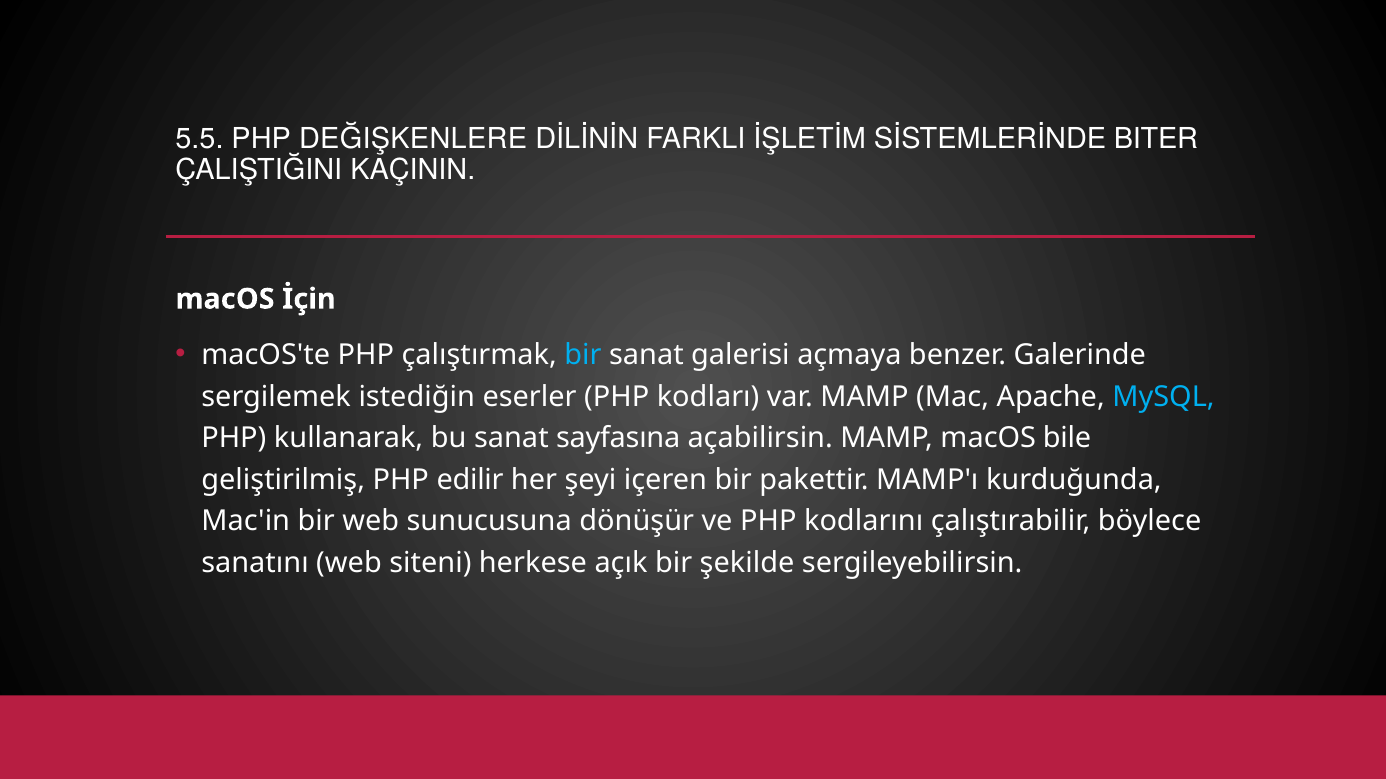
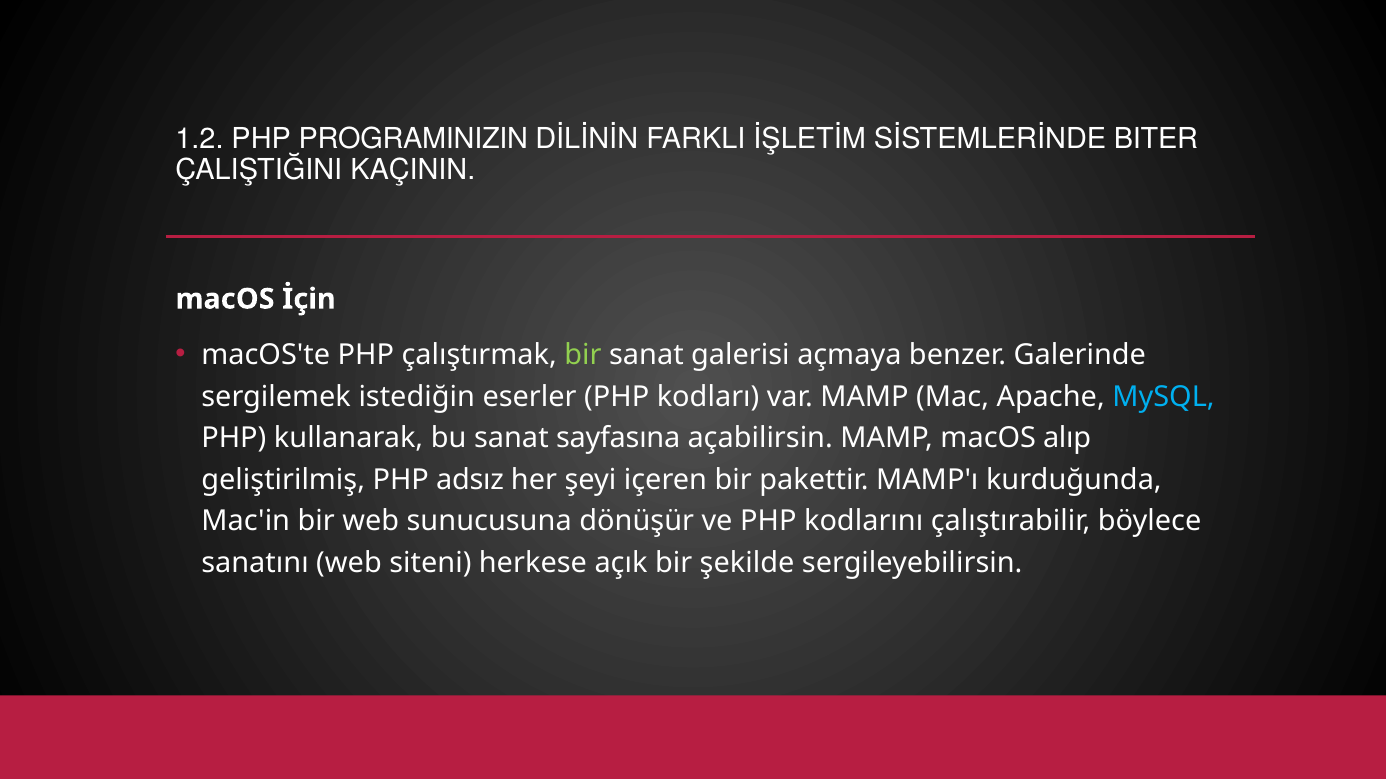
5.5: 5.5 -> 1.2
DEĞIŞKENLERE: DEĞIŞKENLERE -> PROGRAMINIZIN
bir at (583, 355) colour: light blue -> light green
bile: bile -> alıp
edilir: edilir -> adsız
